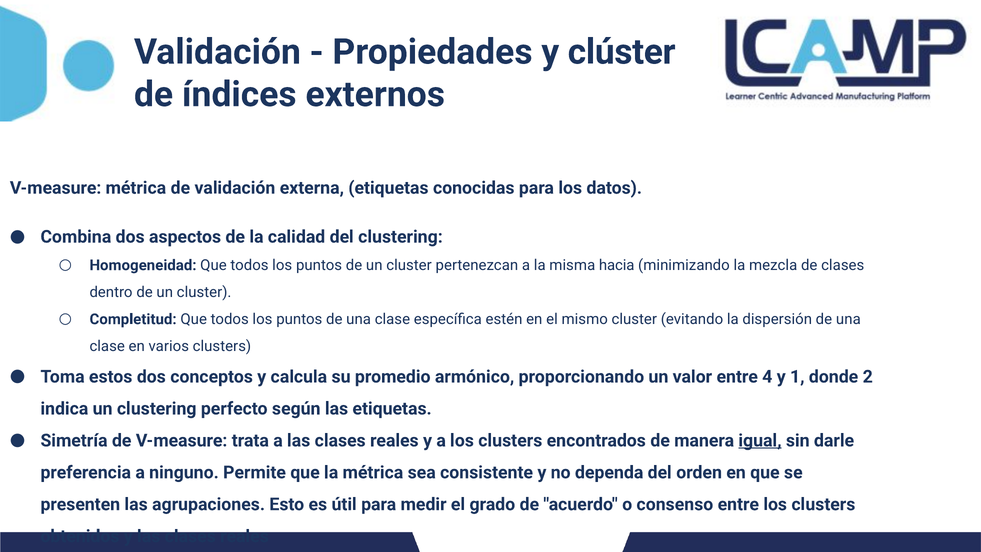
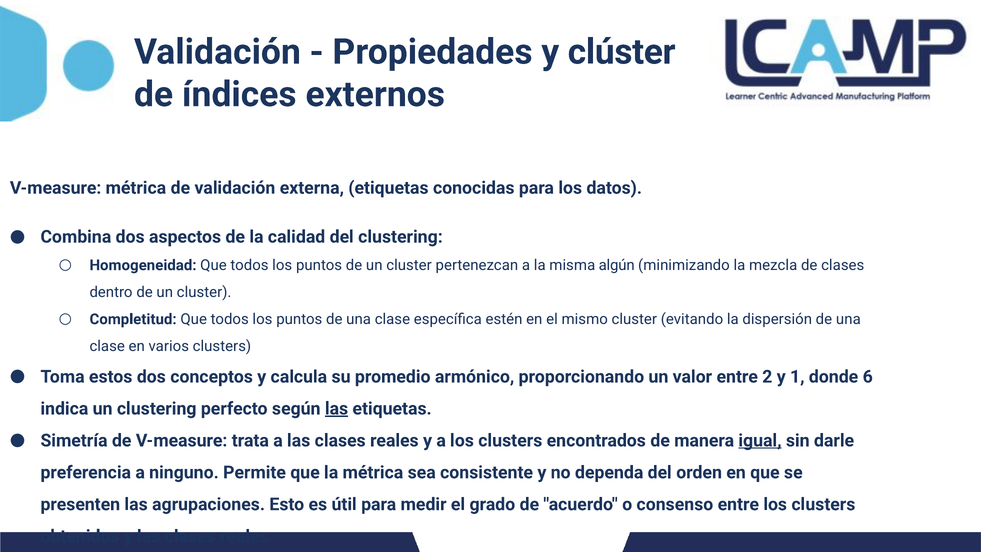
hacia: hacia -> algún
4: 4 -> 2
2: 2 -> 6
las at (337, 409) underline: none -> present
